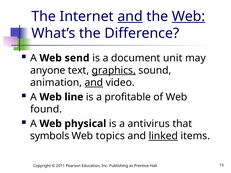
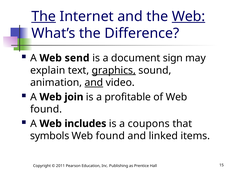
The at (44, 16) underline: none -> present
and at (130, 16) underline: present -> none
unit: unit -> sign
anyone: anyone -> explain
line: line -> join
physical: physical -> includes
antivirus: antivirus -> coupons
topics at (110, 136): topics -> found
linked underline: present -> none
